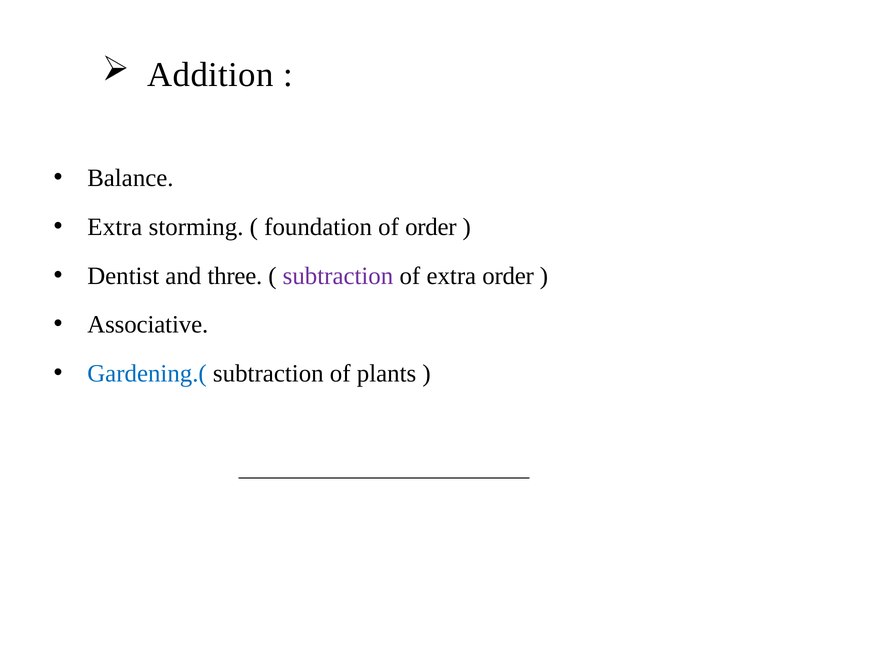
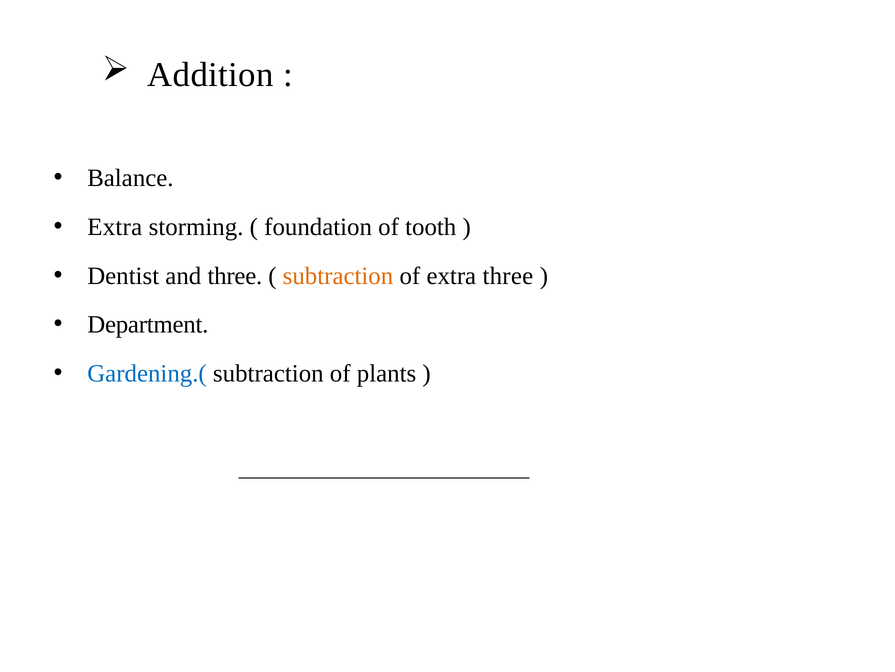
of order: order -> tooth
subtraction at (338, 275) colour: purple -> orange
extra order: order -> three
Associative: Associative -> Department
